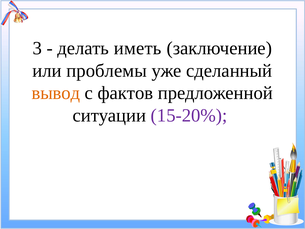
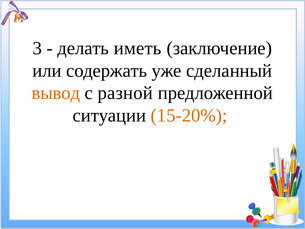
проблемы: проблемы -> содержать
фактов: фактов -> разной
15-20% colour: purple -> orange
